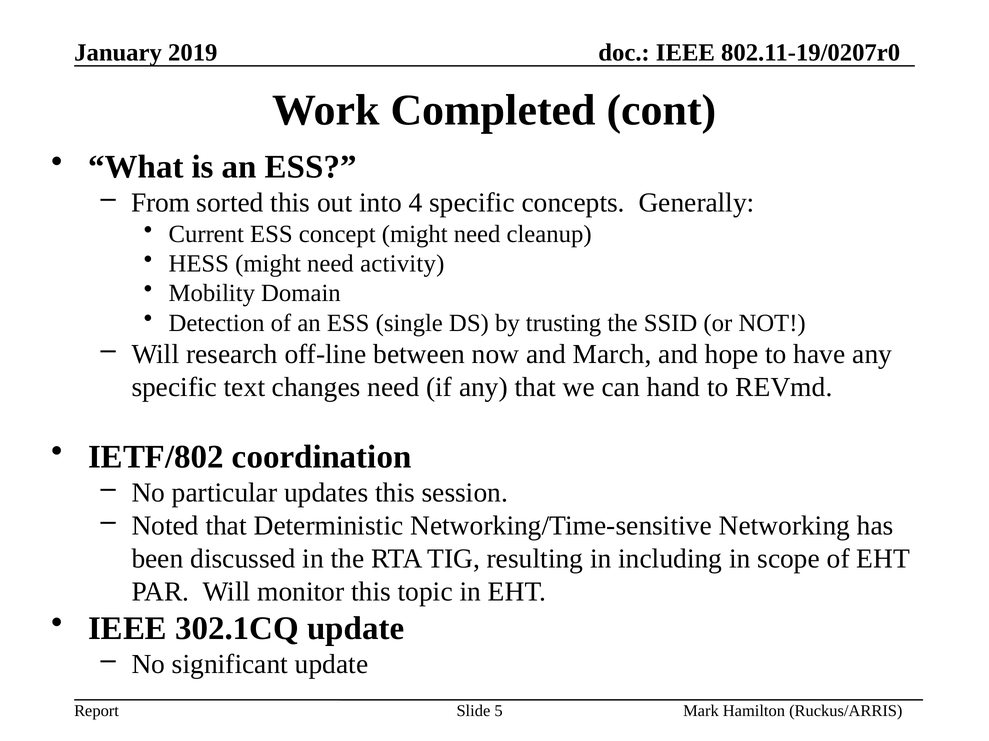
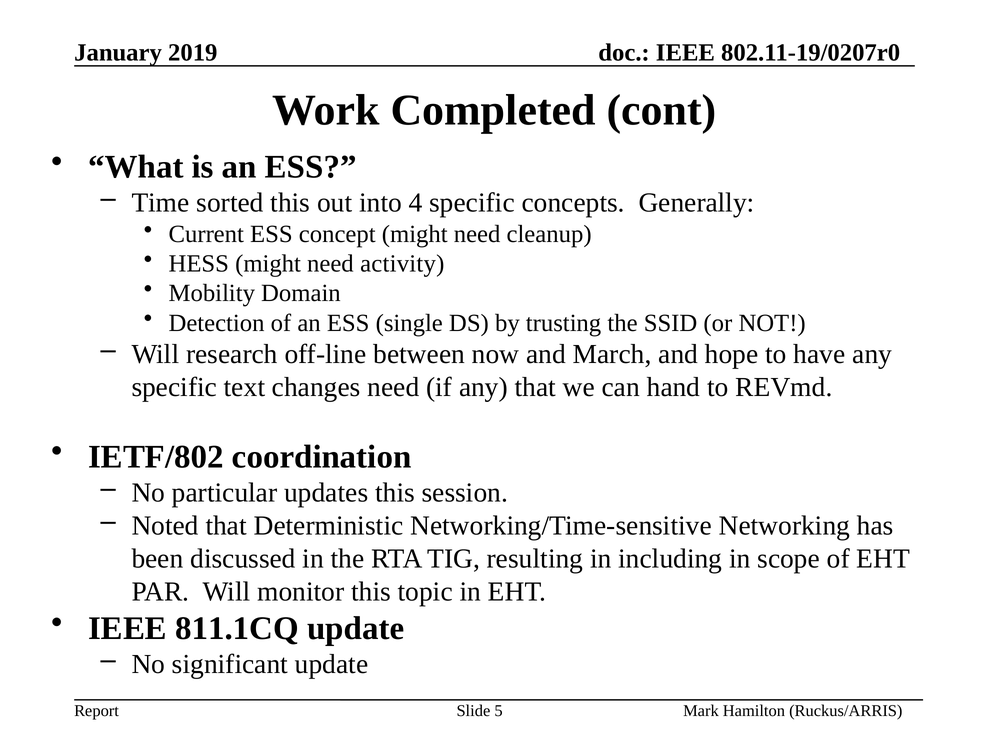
From: From -> Time
302.1CQ: 302.1CQ -> 811.1CQ
